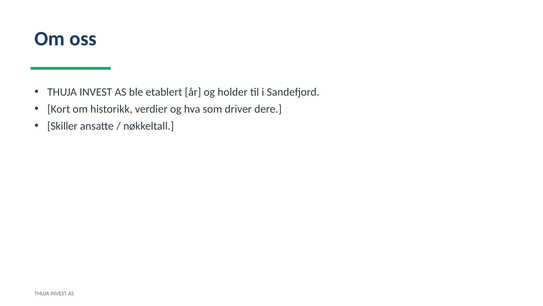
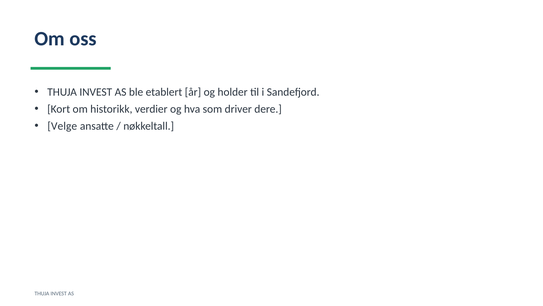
Skiller: Skiller -> Velge
